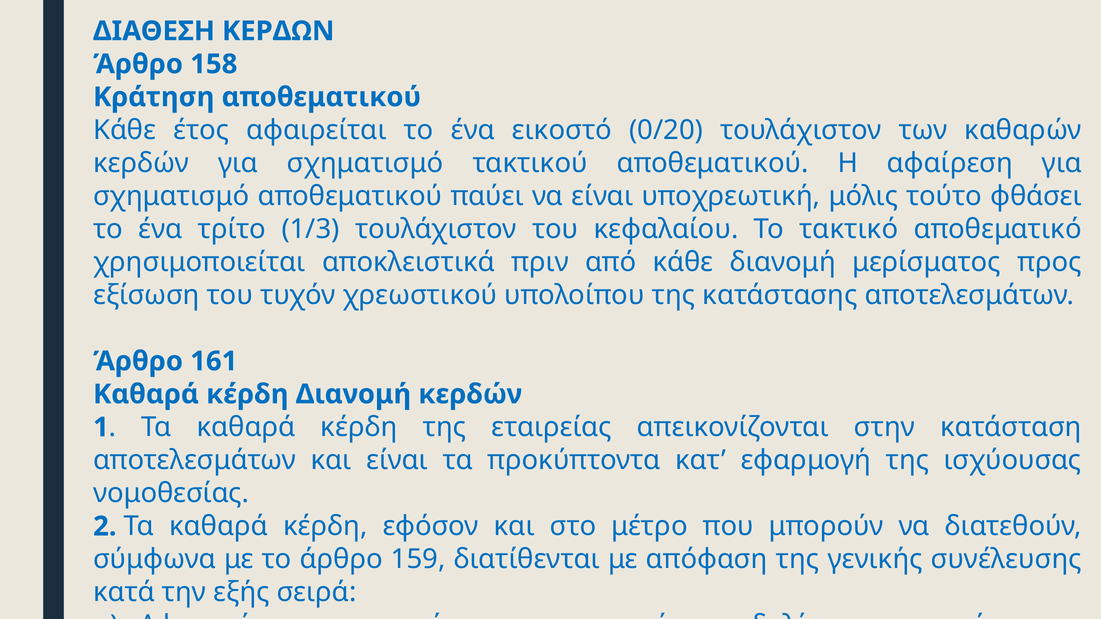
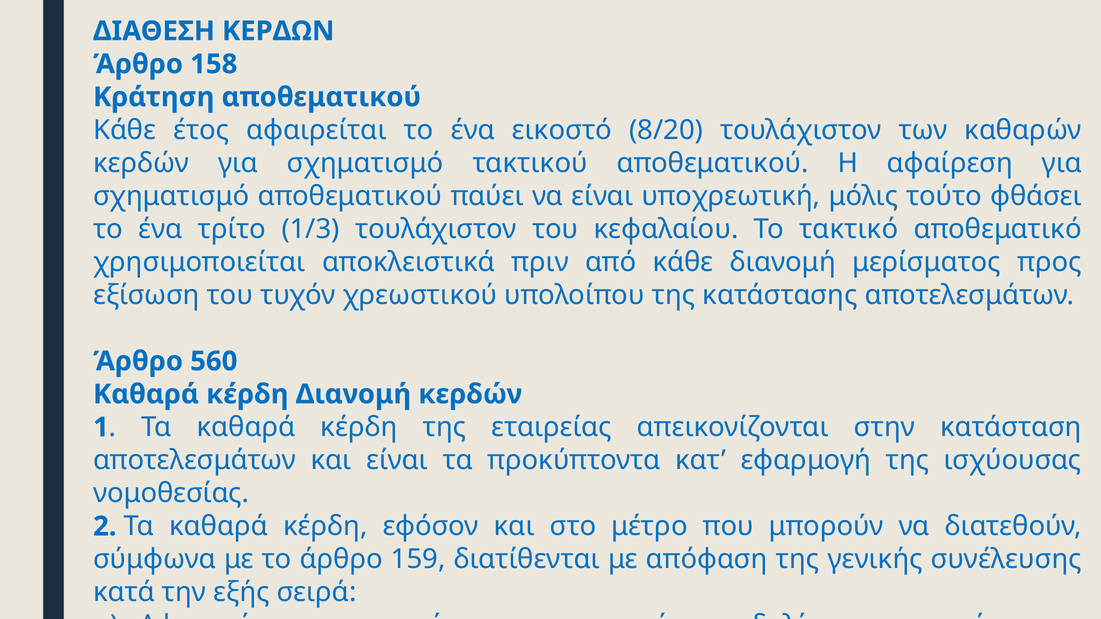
0/20: 0/20 -> 8/20
161: 161 -> 560
